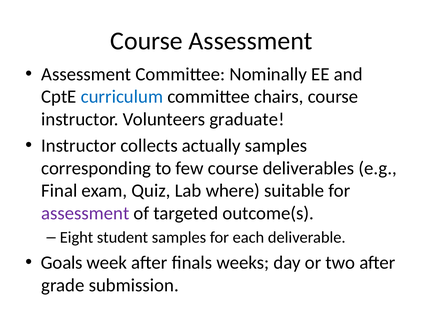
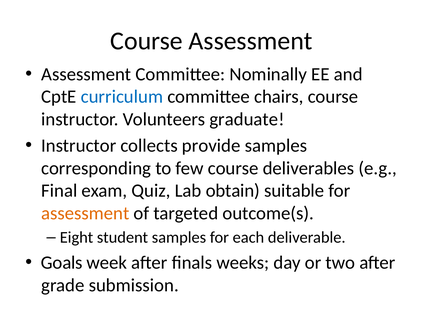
actually: actually -> provide
where: where -> obtain
assessment at (85, 213) colour: purple -> orange
